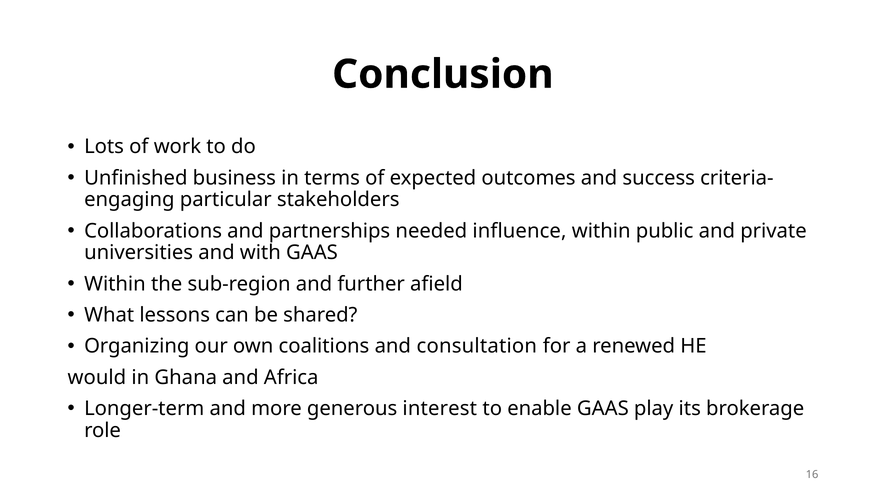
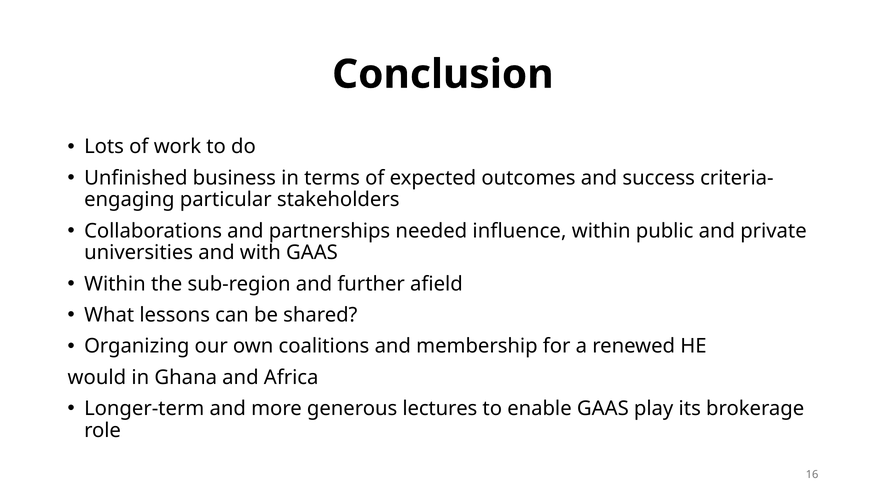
consultation: consultation -> membership
interest: interest -> lectures
